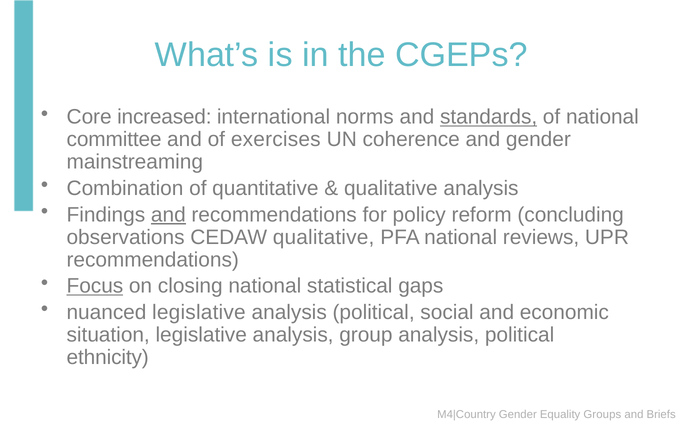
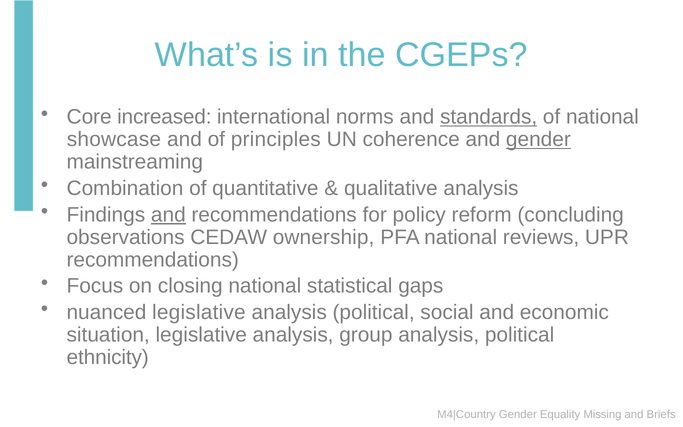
committee: committee -> showcase
exercises: exercises -> principles
gender at (538, 140) underline: none -> present
CEDAW qualitative: qualitative -> ownership
Focus underline: present -> none
Groups: Groups -> Missing
